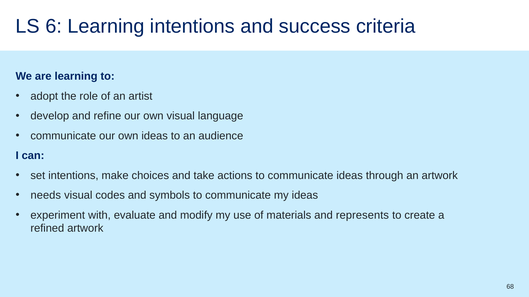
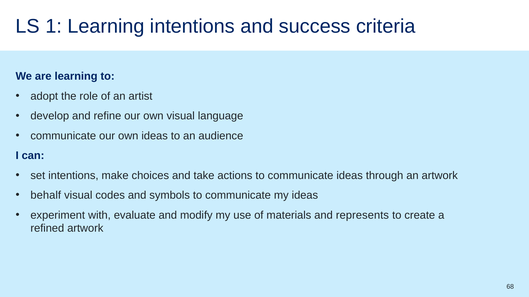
6: 6 -> 1
needs: needs -> behalf
